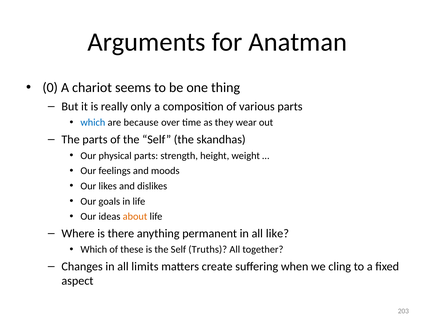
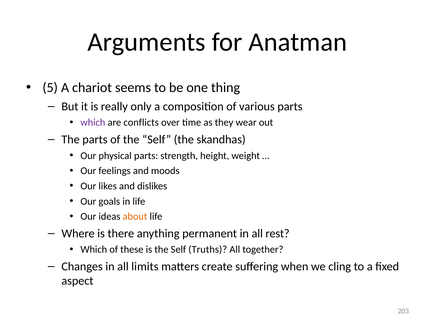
0: 0 -> 5
which at (93, 123) colour: blue -> purple
because: because -> conflicts
like: like -> rest
